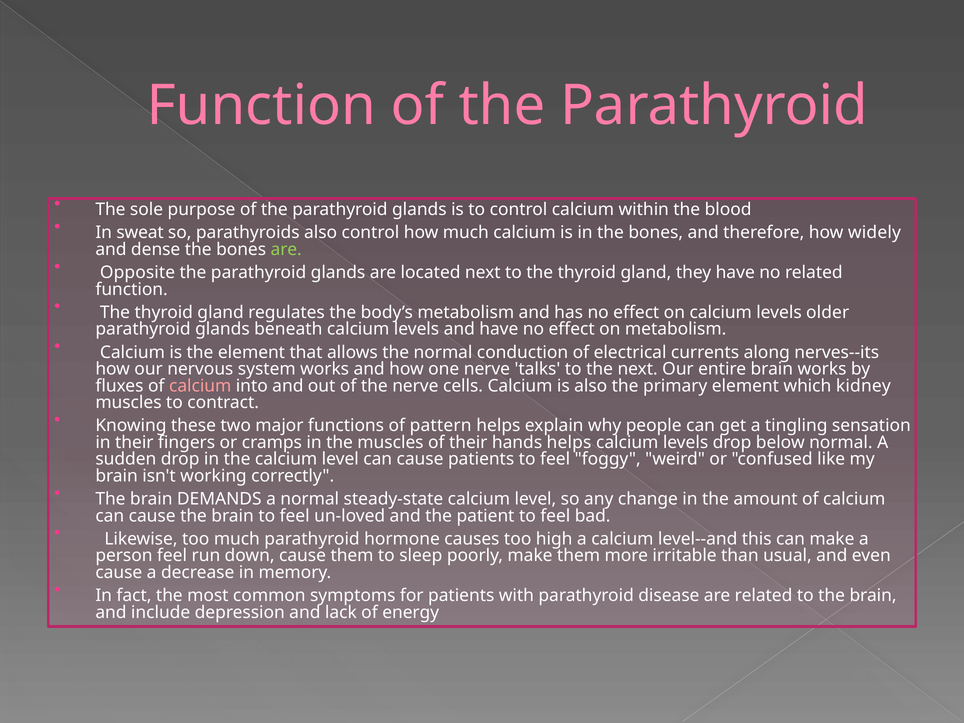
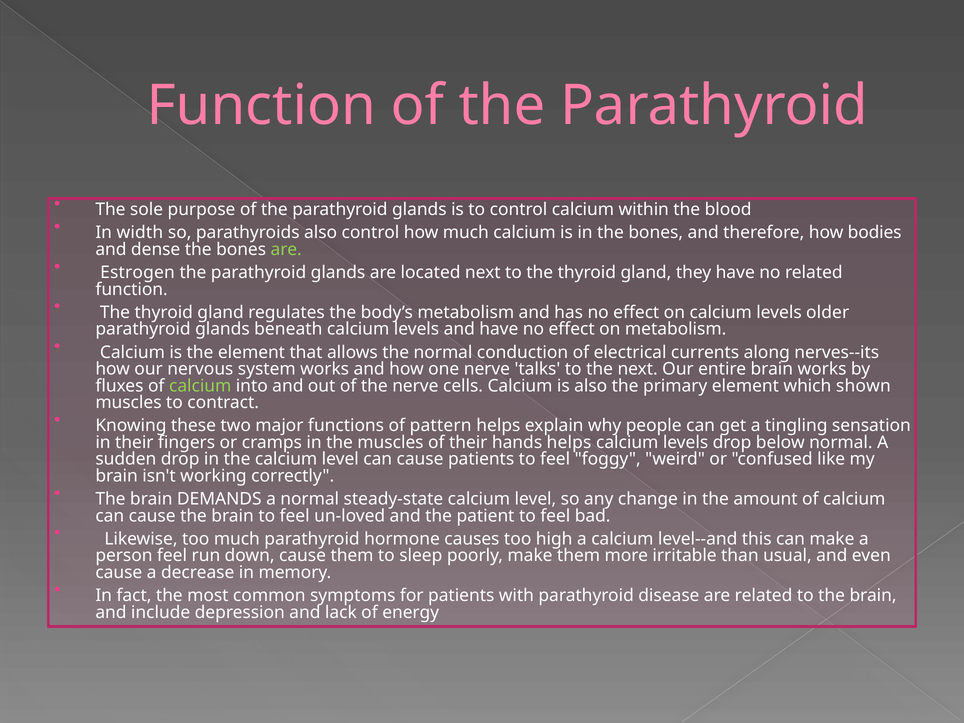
sweat: sweat -> width
widely: widely -> bodies
Opposite: Opposite -> Estrogen
calcium at (200, 386) colour: pink -> light green
kidney: kidney -> shown
